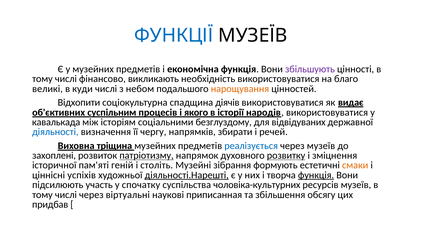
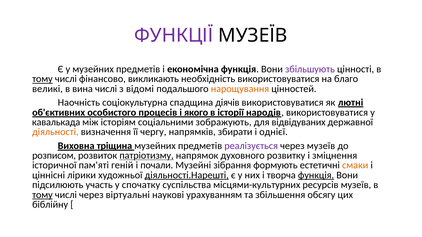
ФУНКЦІЇ colour: blue -> purple
тому at (42, 79) underline: none -> present
куди: куди -> вина
небом: небом -> відомі
Відхопити: Відхопити -> Наочність
видає: видає -> лютні
суспільним: суспільним -> особистого
безглуздому: безглуздому -> зображують
діяльності colour: blue -> orange
речей: речей -> однієї
реалізується colour: blue -> purple
захоплені: захоплені -> розписом
розвитку underline: present -> none
століть: століть -> почали
успіхів: успіхів -> лірики
чоловіка-культурних: чоловіка-культурних -> місцями-культурних
тому at (42, 195) underline: none -> present
приписанная: приписанная -> урахуванням
придбав: придбав -> біблійну
